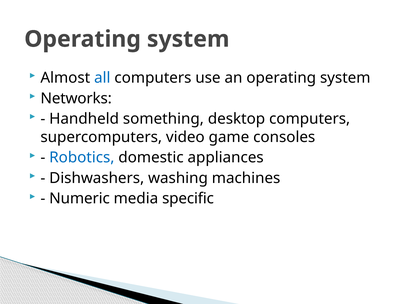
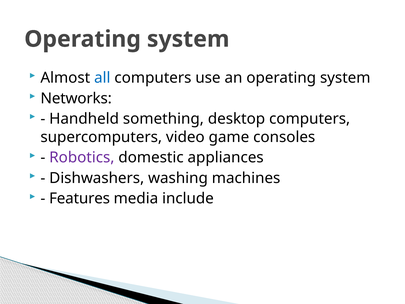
Robotics colour: blue -> purple
Numeric: Numeric -> Features
specific: specific -> include
